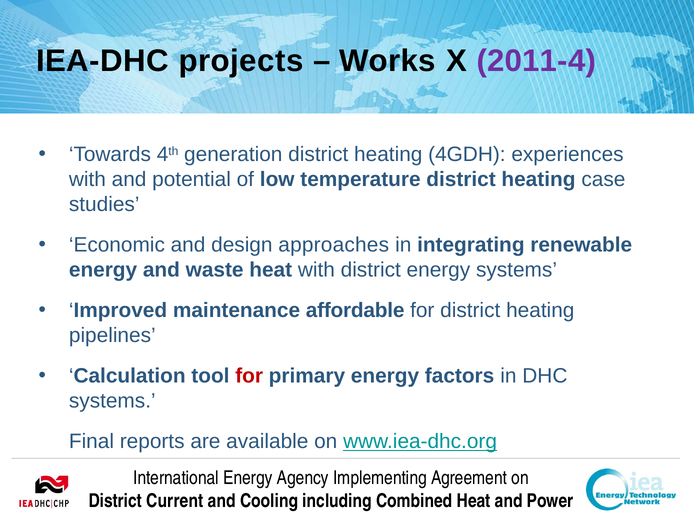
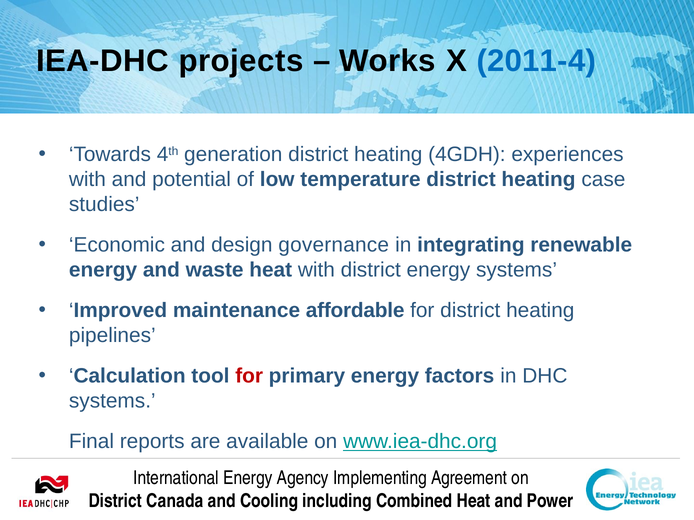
2011-4 colour: purple -> blue
approaches: approaches -> governance
Current: Current -> Canada
